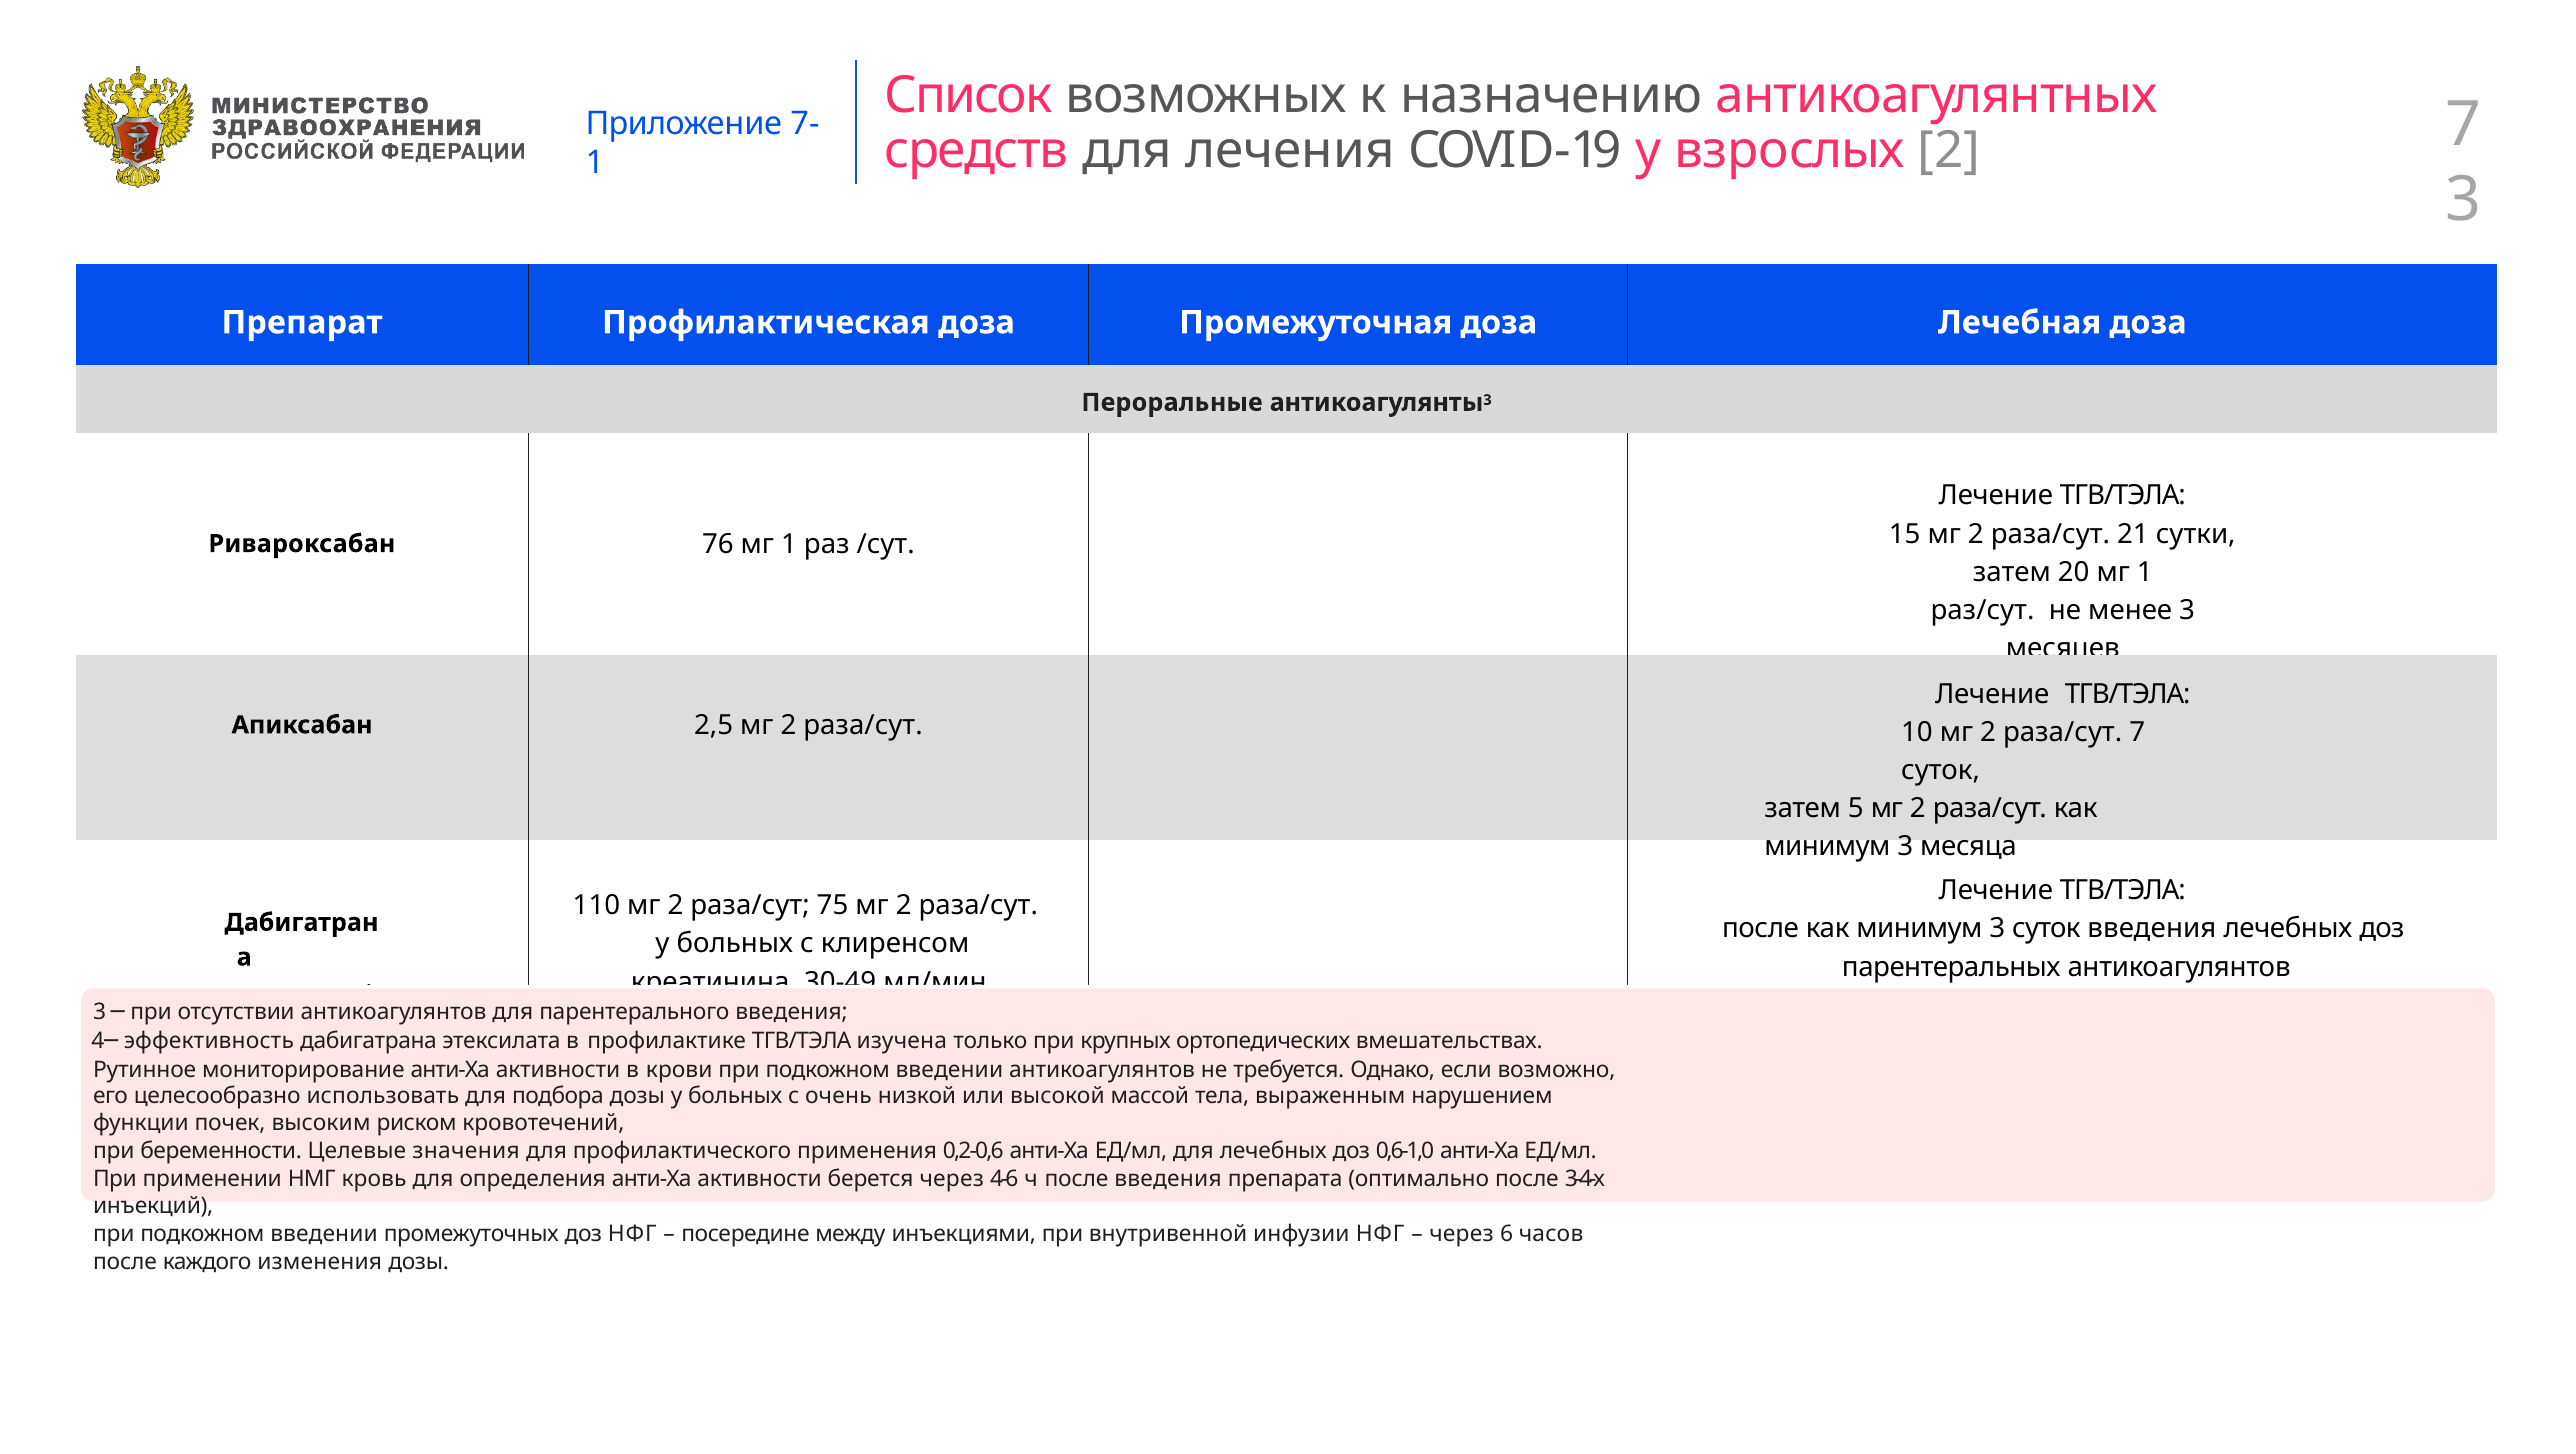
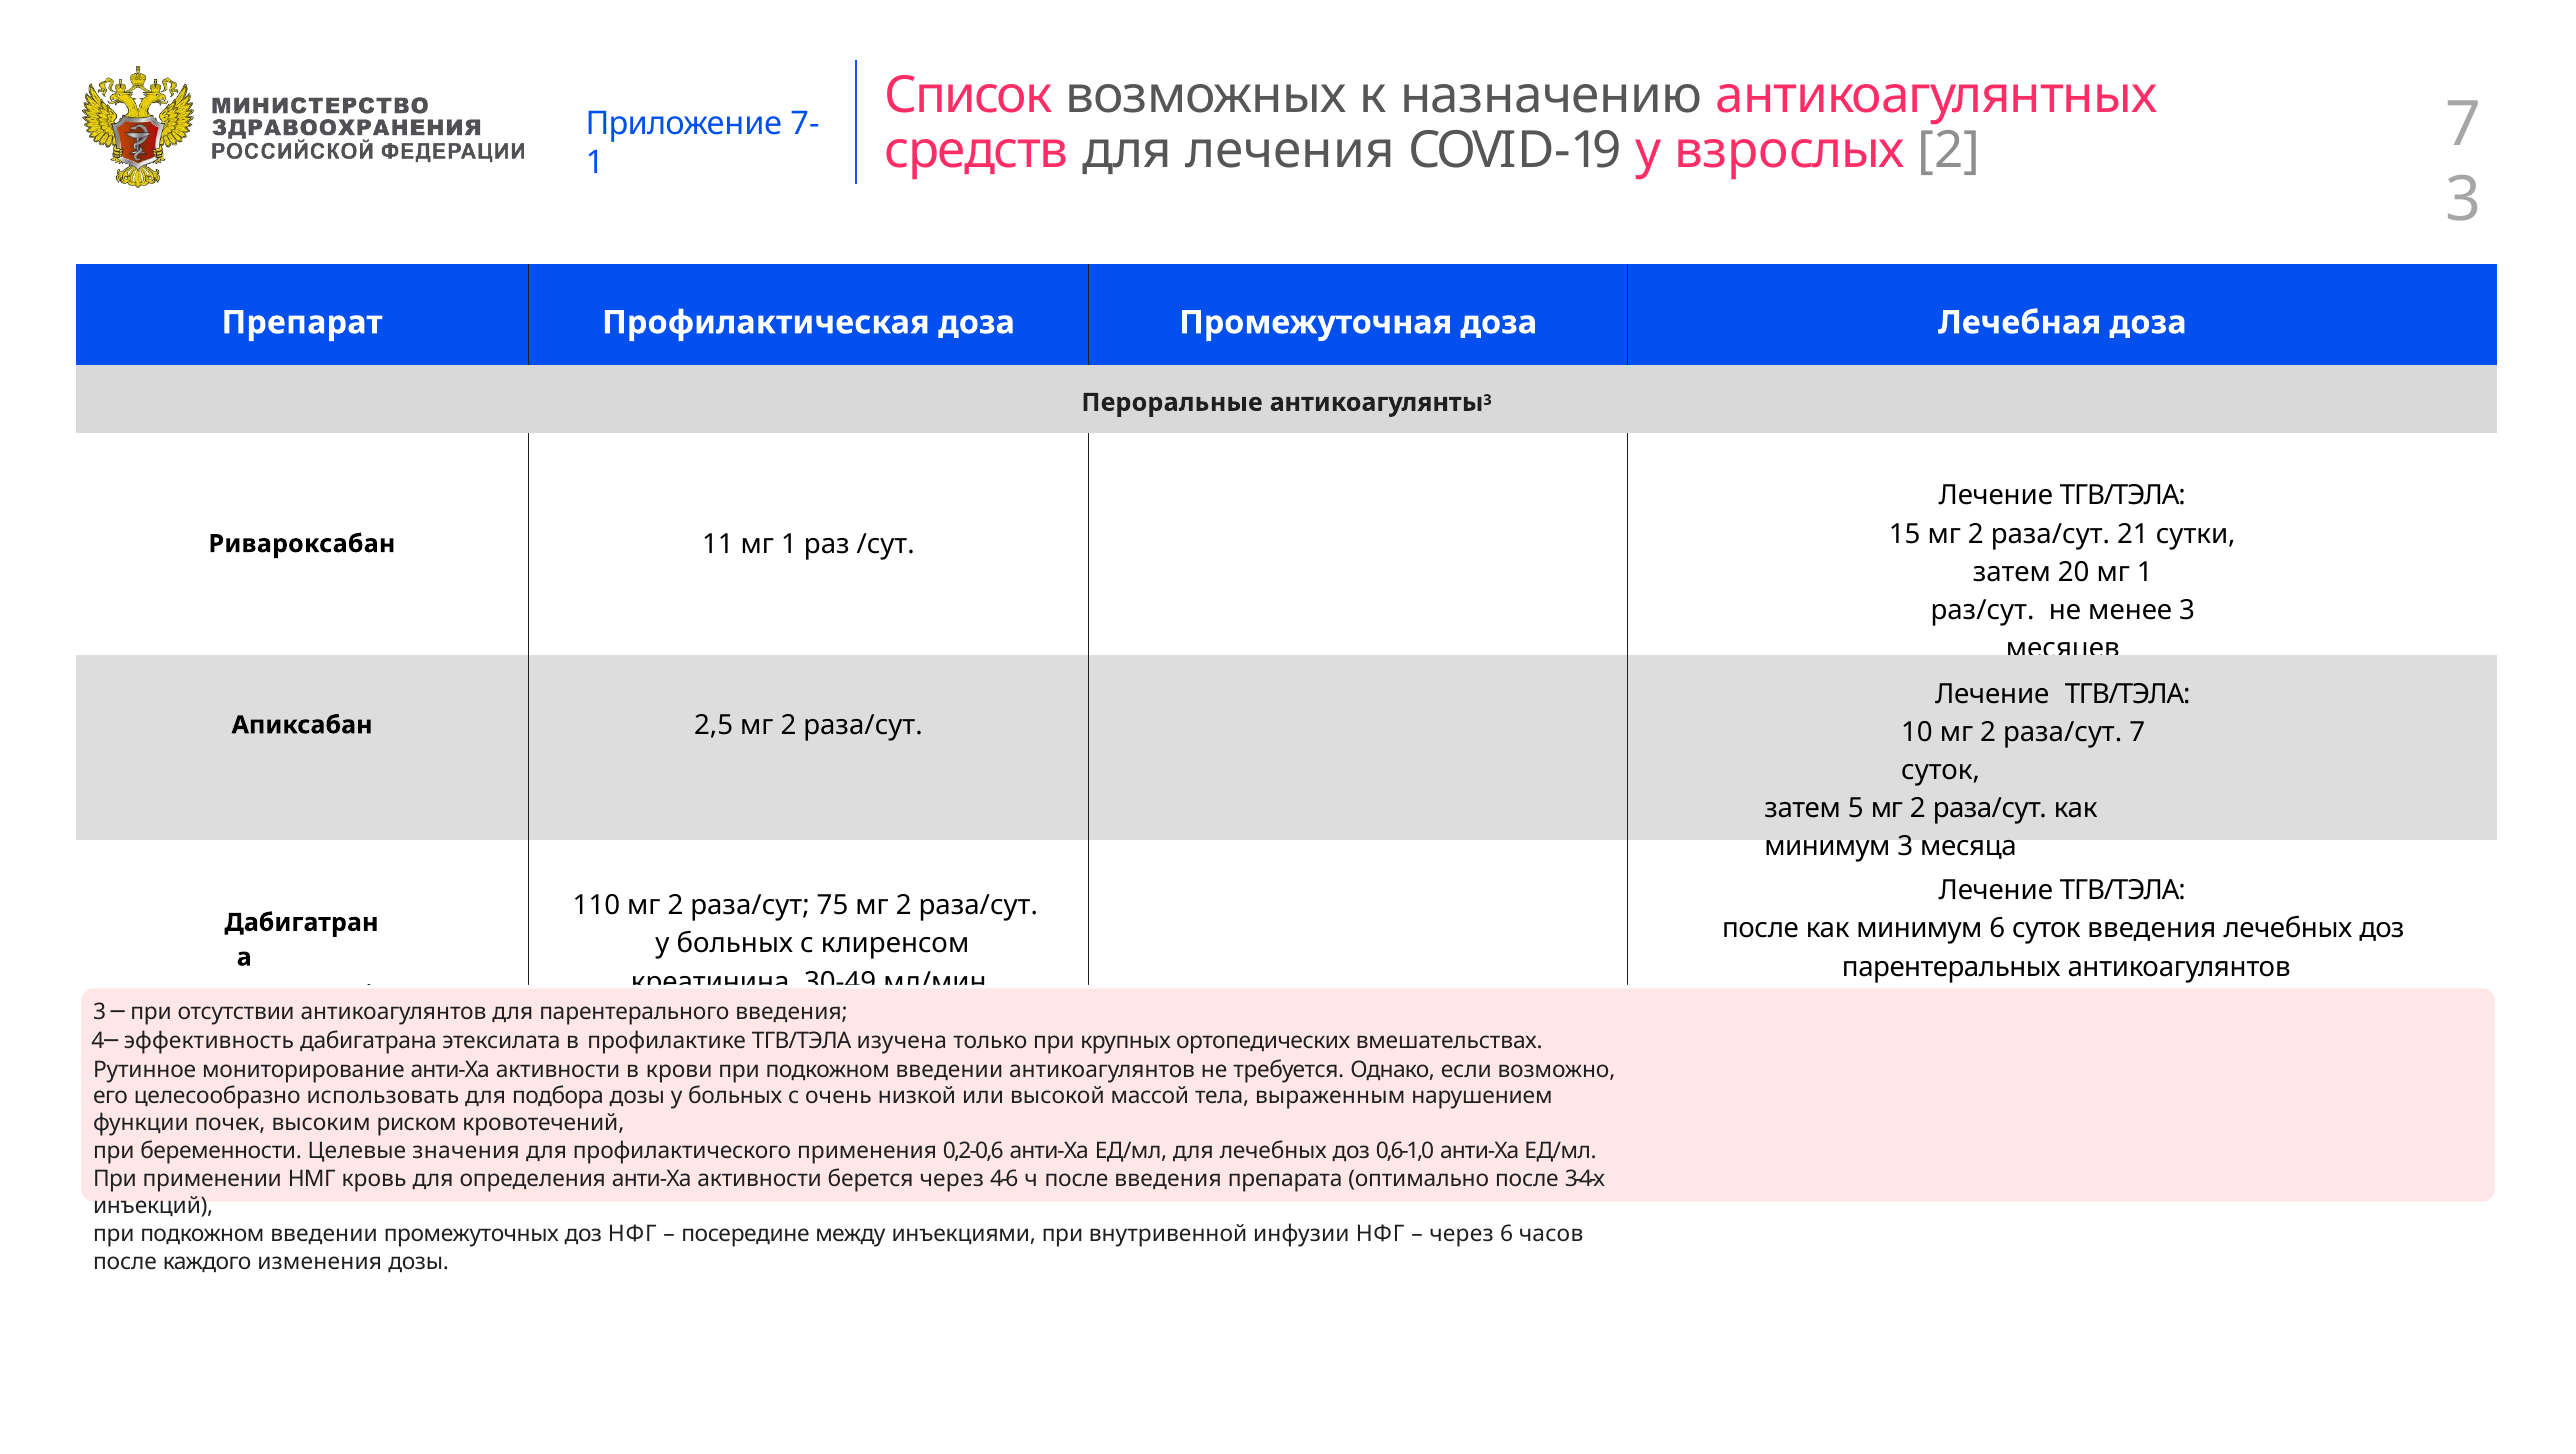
76: 76 -> 11
после как минимум 3: 3 -> 6
